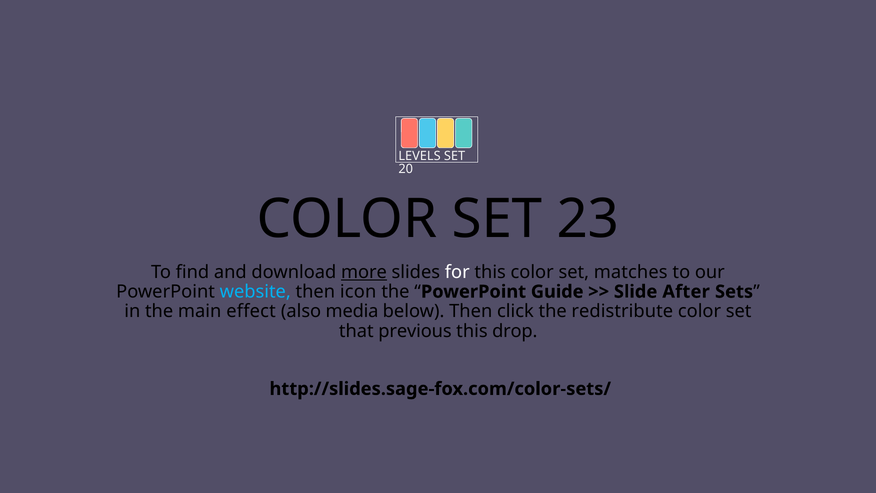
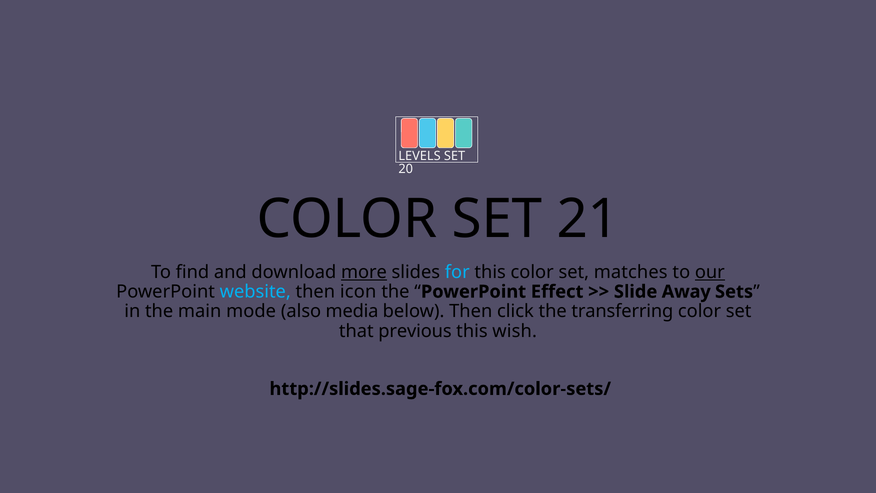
23: 23 -> 21
for colour: white -> light blue
our underline: none -> present
Guide: Guide -> Effect
After: After -> Away
effect: effect -> mode
redistribute: redistribute -> transferring
drop: drop -> wish
